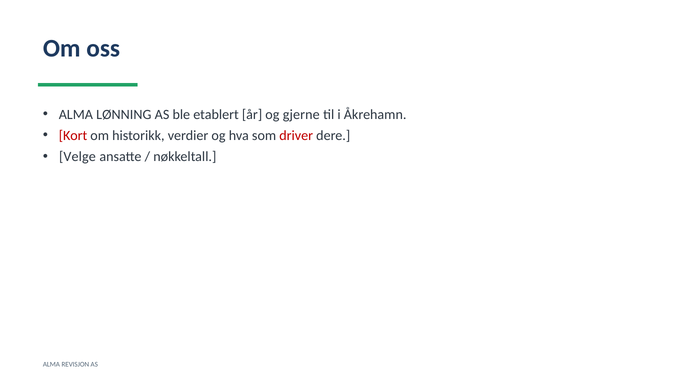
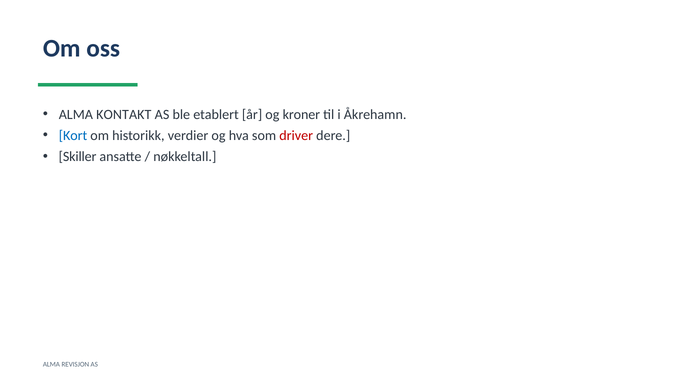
LØNNING: LØNNING -> KONTAKT
gjerne: gjerne -> kroner
Kort colour: red -> blue
Velge: Velge -> Skiller
